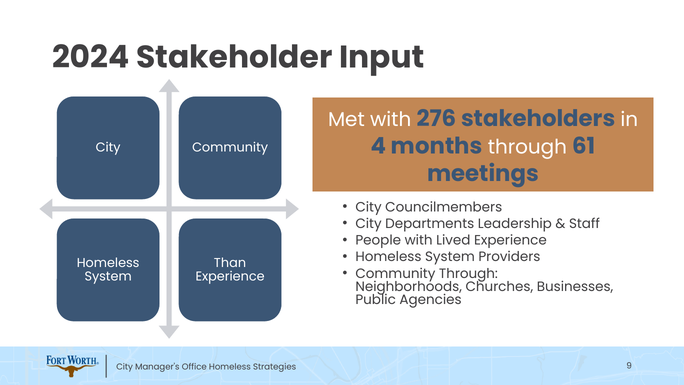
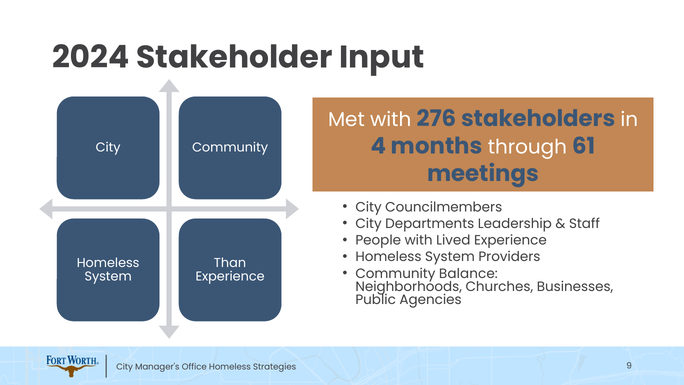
Community Through: Through -> Balance
